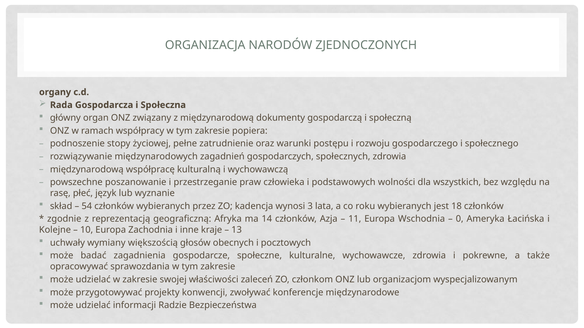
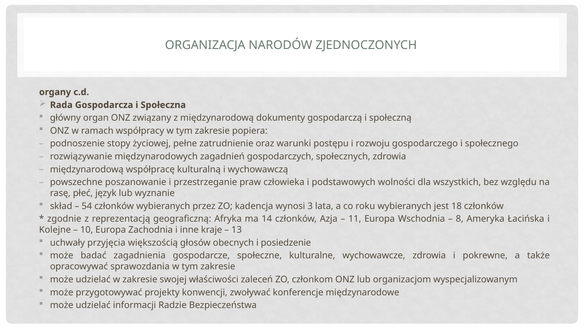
0: 0 -> 8
wymiany: wymiany -> przyjęcia
pocztowych: pocztowych -> posiedzenie
